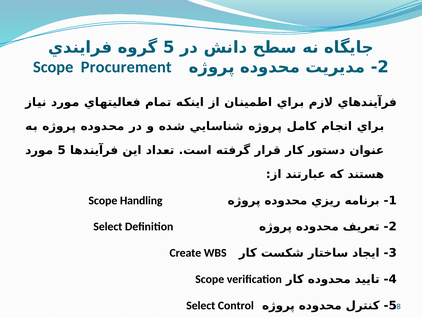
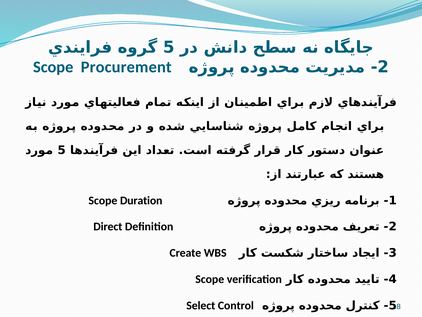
Handling: Handling -> Duration
Select at (108, 226): Select -> Direct
